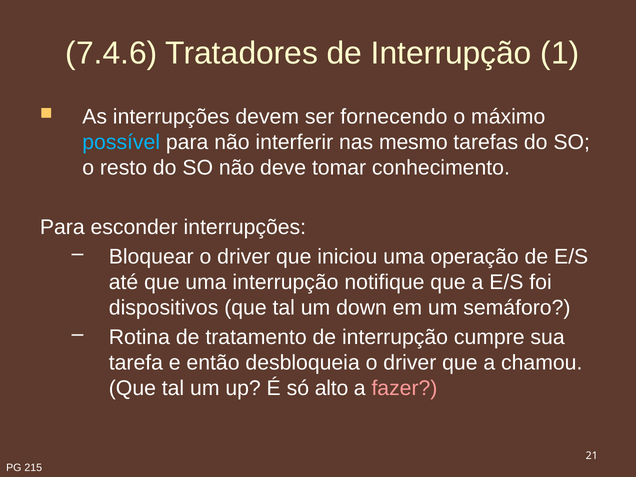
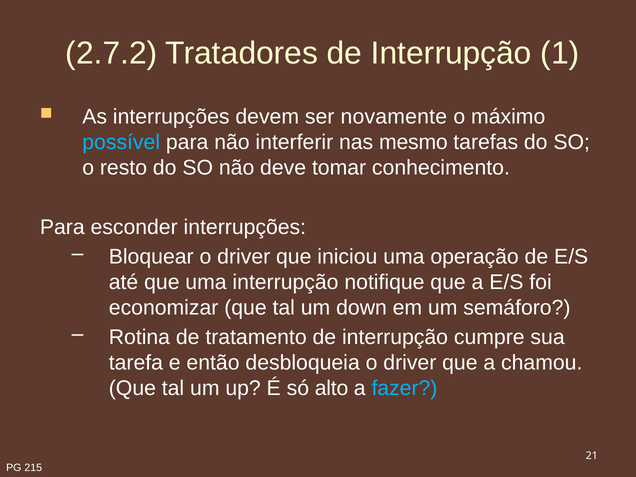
7.4.6: 7.4.6 -> 2.7.2
fornecendo: fornecendo -> novamente
dispositivos: dispositivos -> economizar
fazer colour: pink -> light blue
